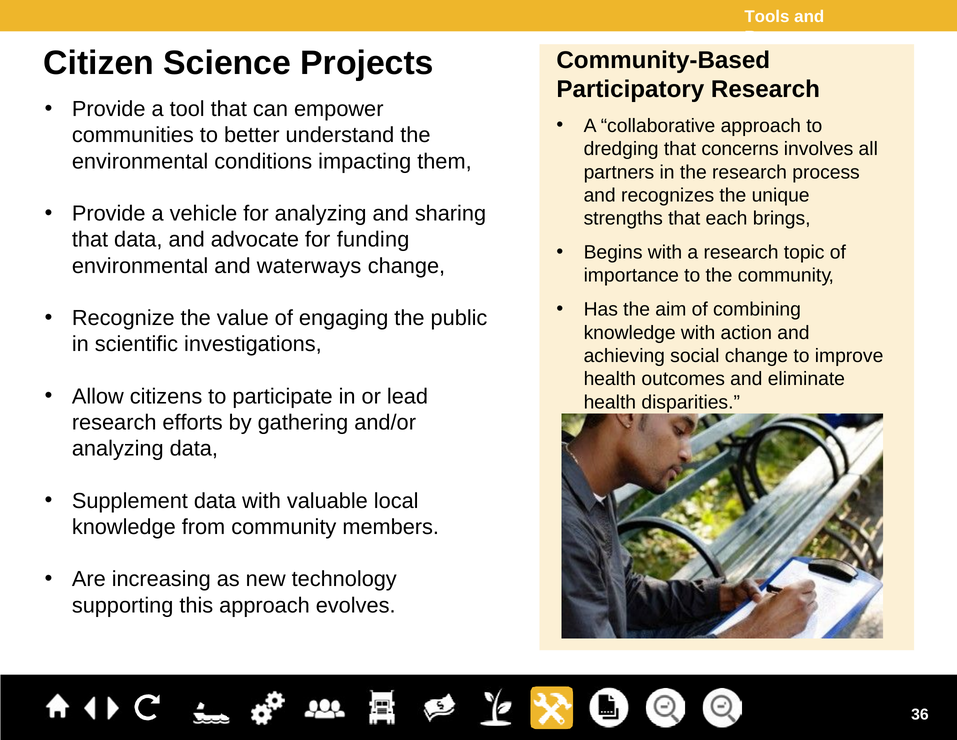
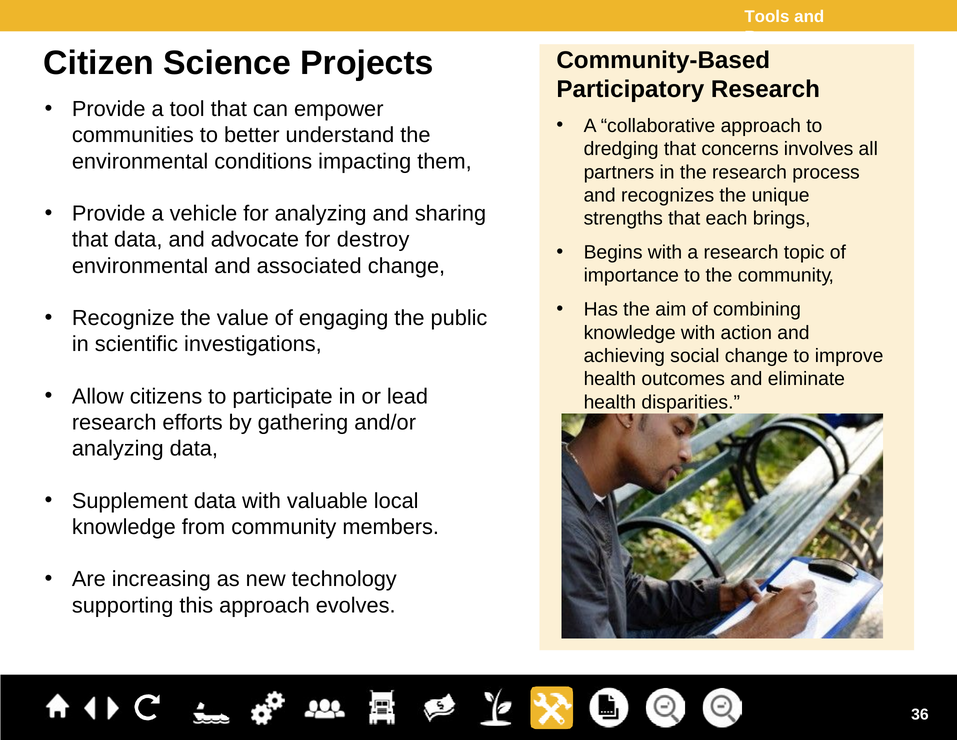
funding: funding -> destroy
waterways: waterways -> associated
